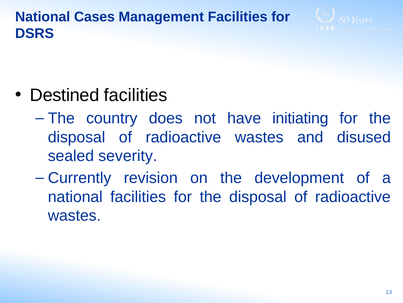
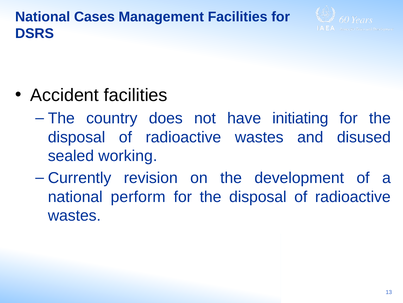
Destined: Destined -> Accident
severity: severity -> working
national facilities: facilities -> perform
